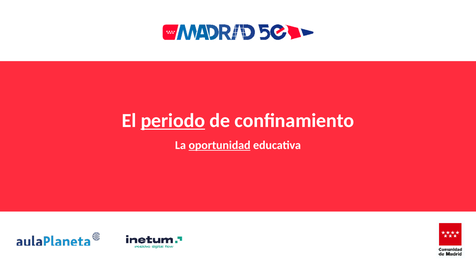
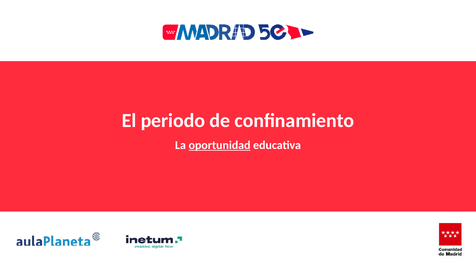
periodo underline: present -> none
